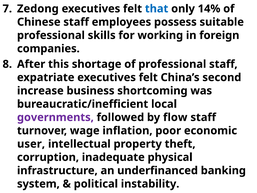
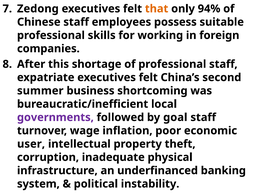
that colour: blue -> orange
14%: 14% -> 94%
increase: increase -> summer
flow: flow -> goal
